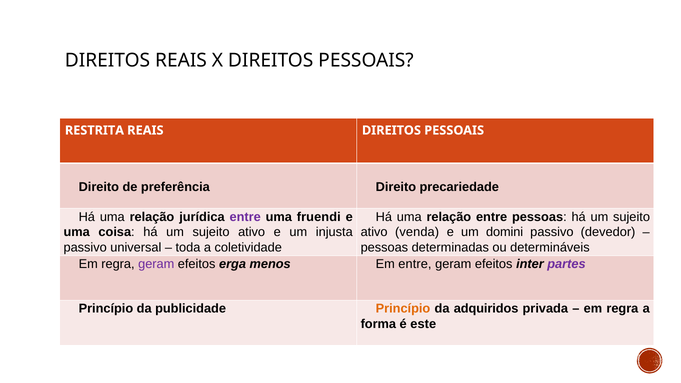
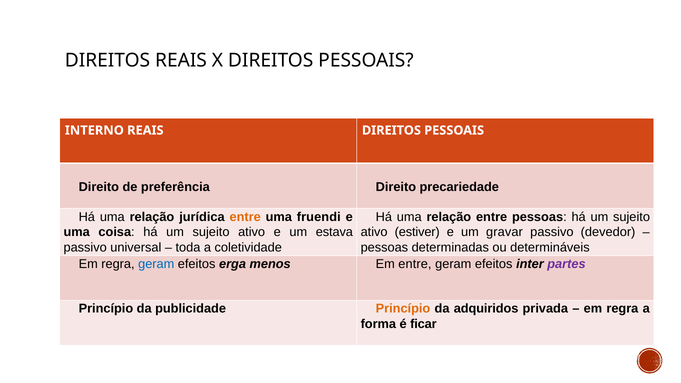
RESTRITA: RESTRITA -> INTERNO
entre at (245, 217) colour: purple -> orange
injusta: injusta -> estava
venda: venda -> estiver
domini: domini -> gravar
geram at (156, 264) colour: purple -> blue
este: este -> ficar
